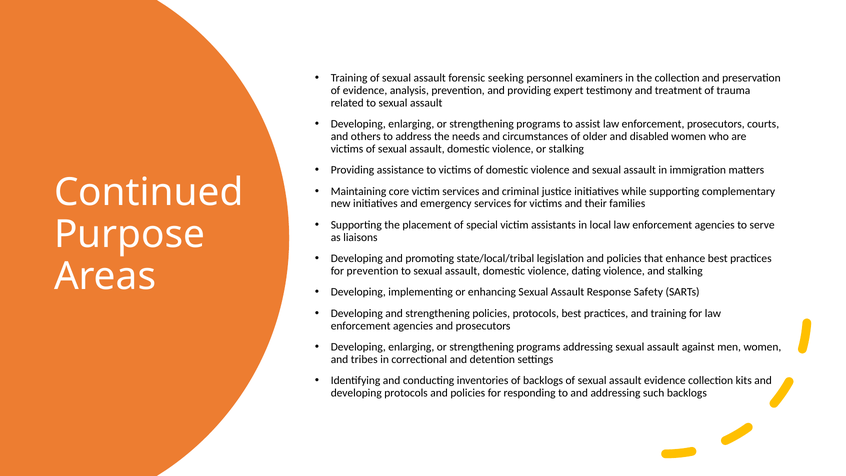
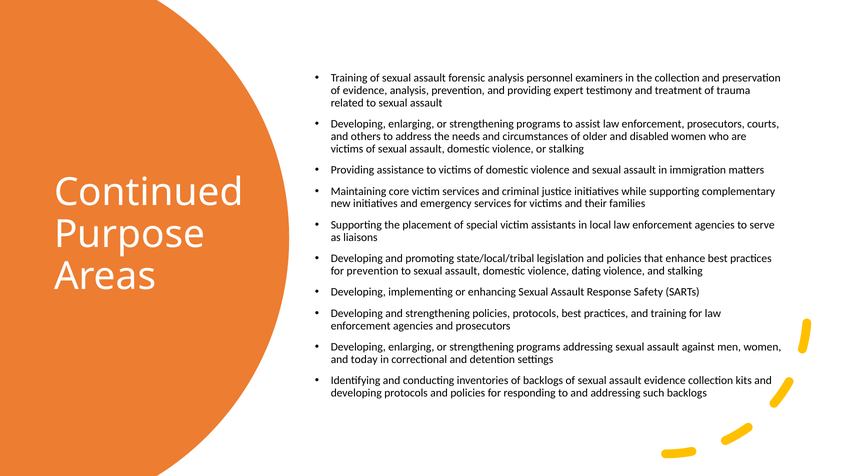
forensic seeking: seeking -> analysis
tribes: tribes -> today
